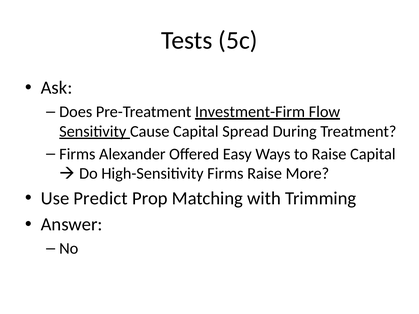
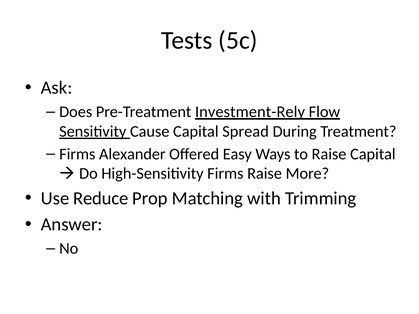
Investment-Firm: Investment-Firm -> Investment-Rely
Predict: Predict -> Reduce
